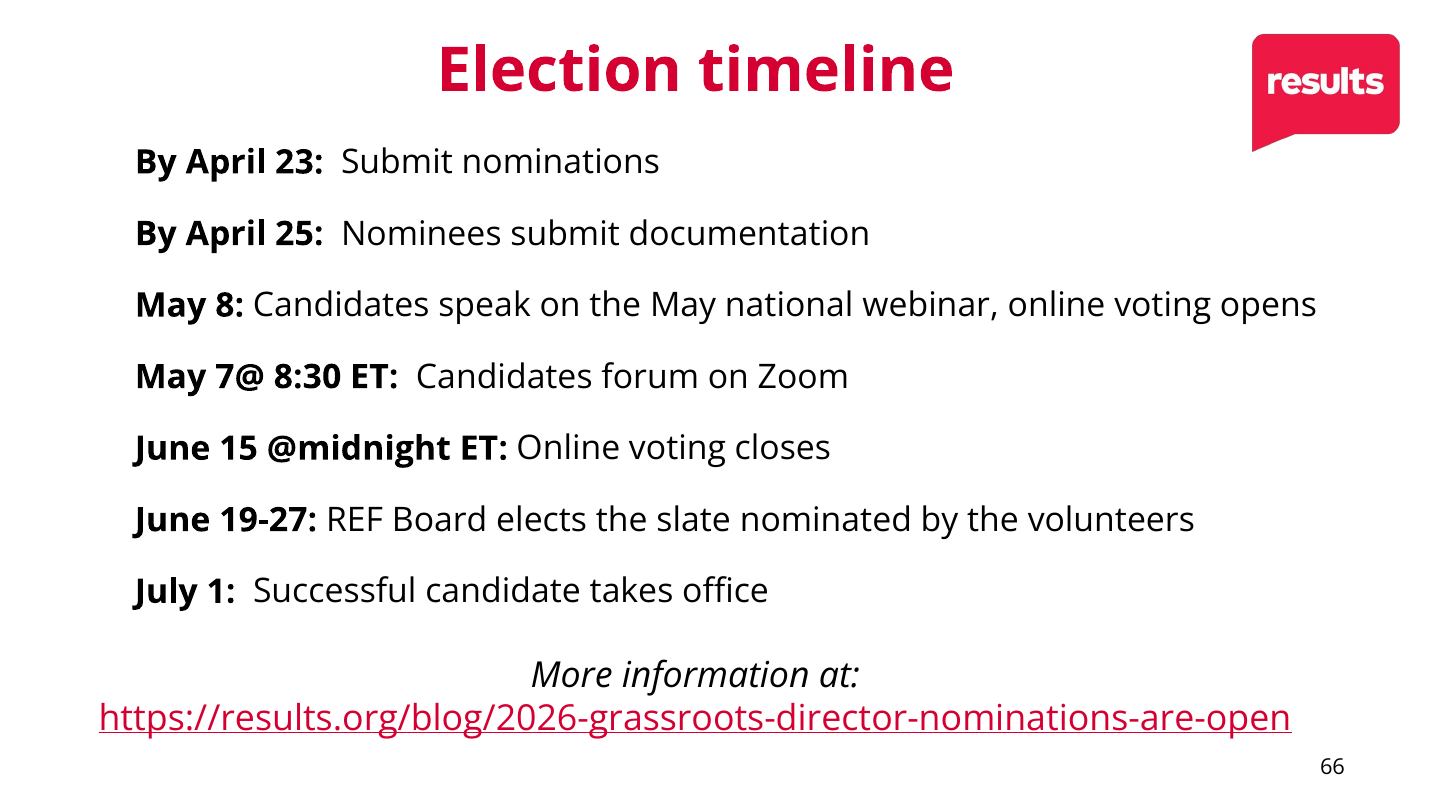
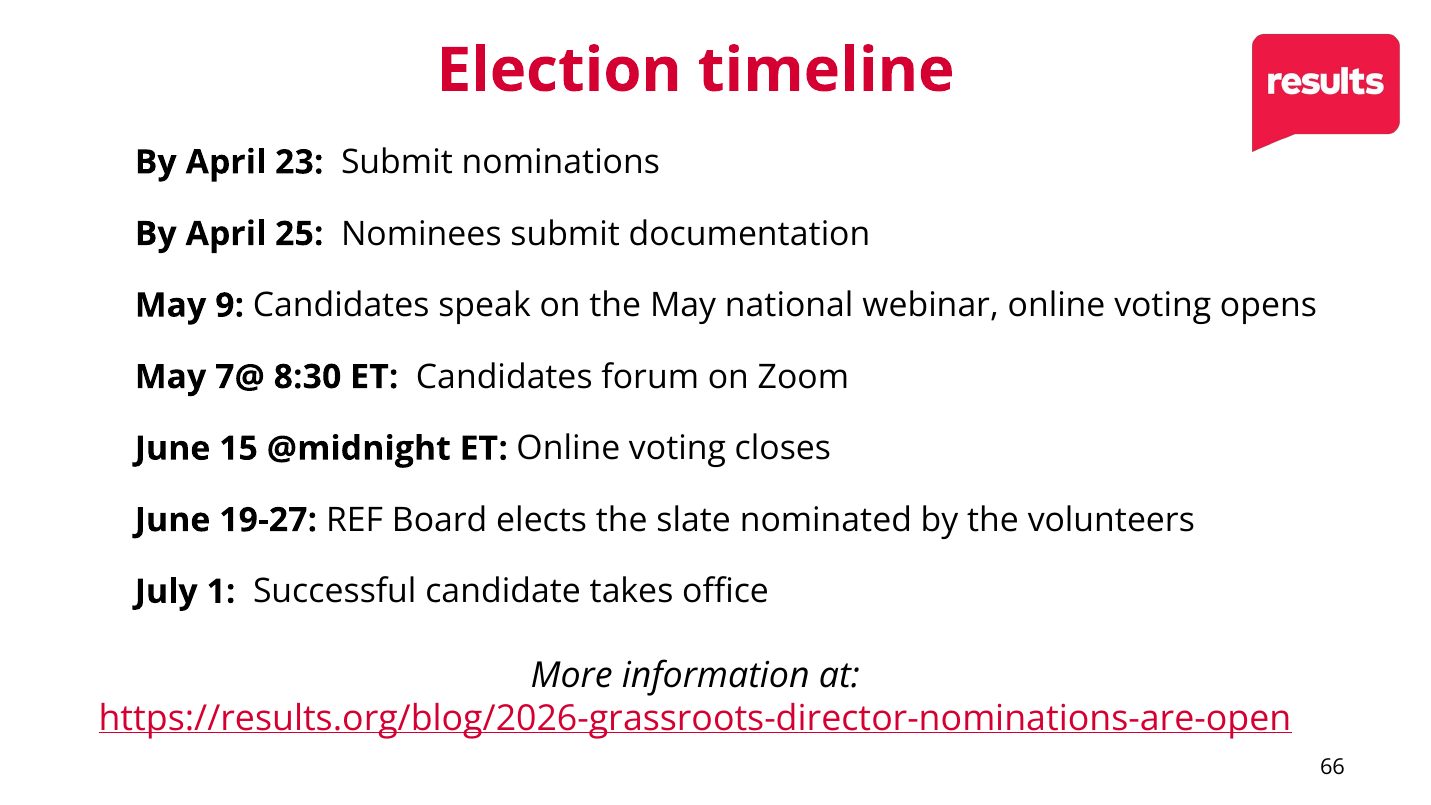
8: 8 -> 9
